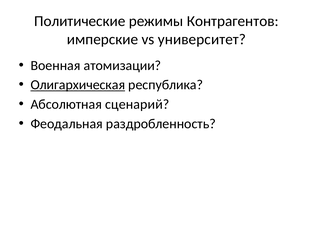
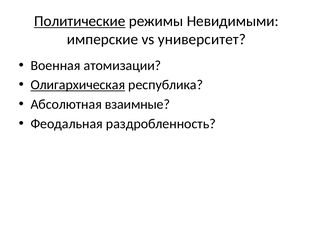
Политические underline: none -> present
Контрагентов: Контрагентов -> Невидимыми
сценарий: сценарий -> взаимные
